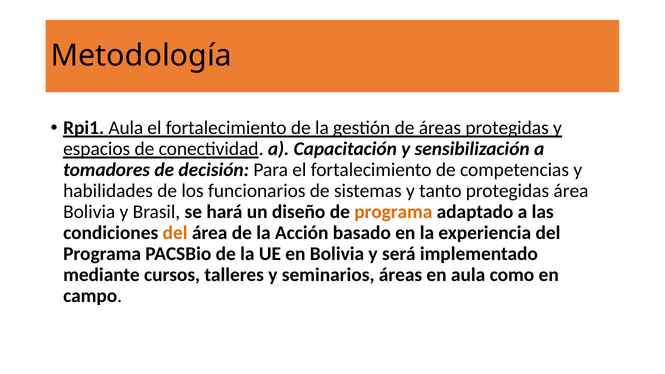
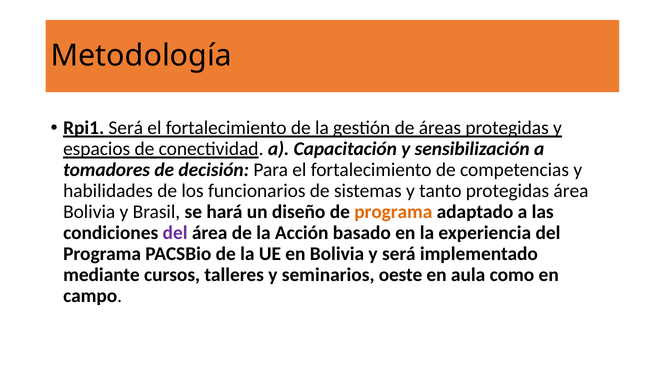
Rpi1 Aula: Aula -> Será
del at (175, 233) colour: orange -> purple
seminarios áreas: áreas -> oeste
